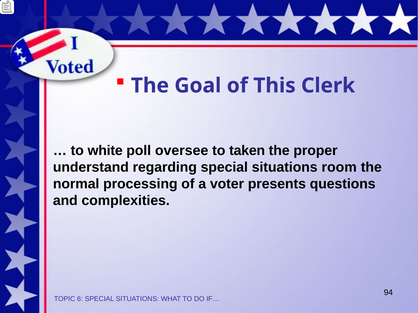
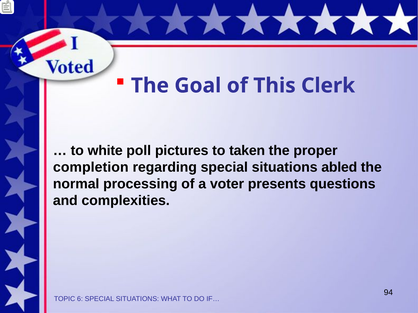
oversee: oversee -> pictures
understand: understand -> completion
room: room -> abled
